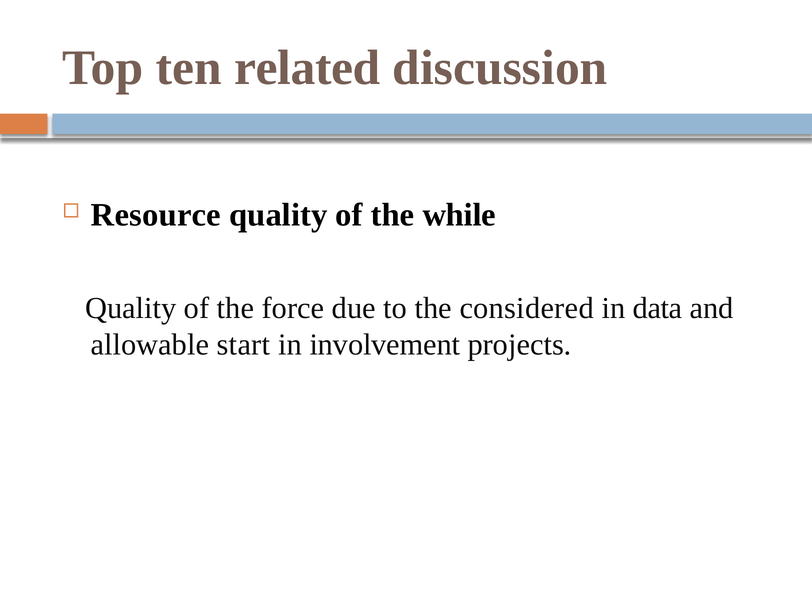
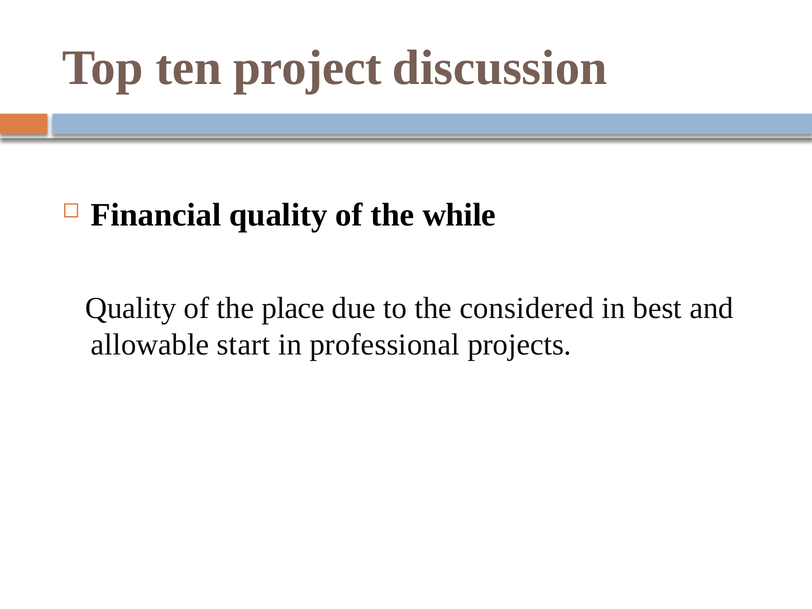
related: related -> project
Resource: Resource -> Financial
force: force -> place
data: data -> best
involvement: involvement -> professional
